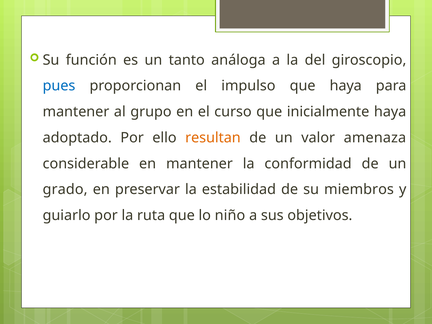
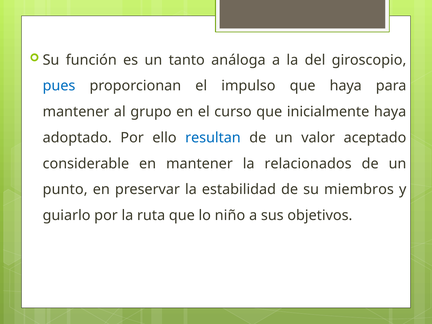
resultan colour: orange -> blue
amenaza: amenaza -> aceptado
conformidad: conformidad -> relacionados
grado: grado -> punto
